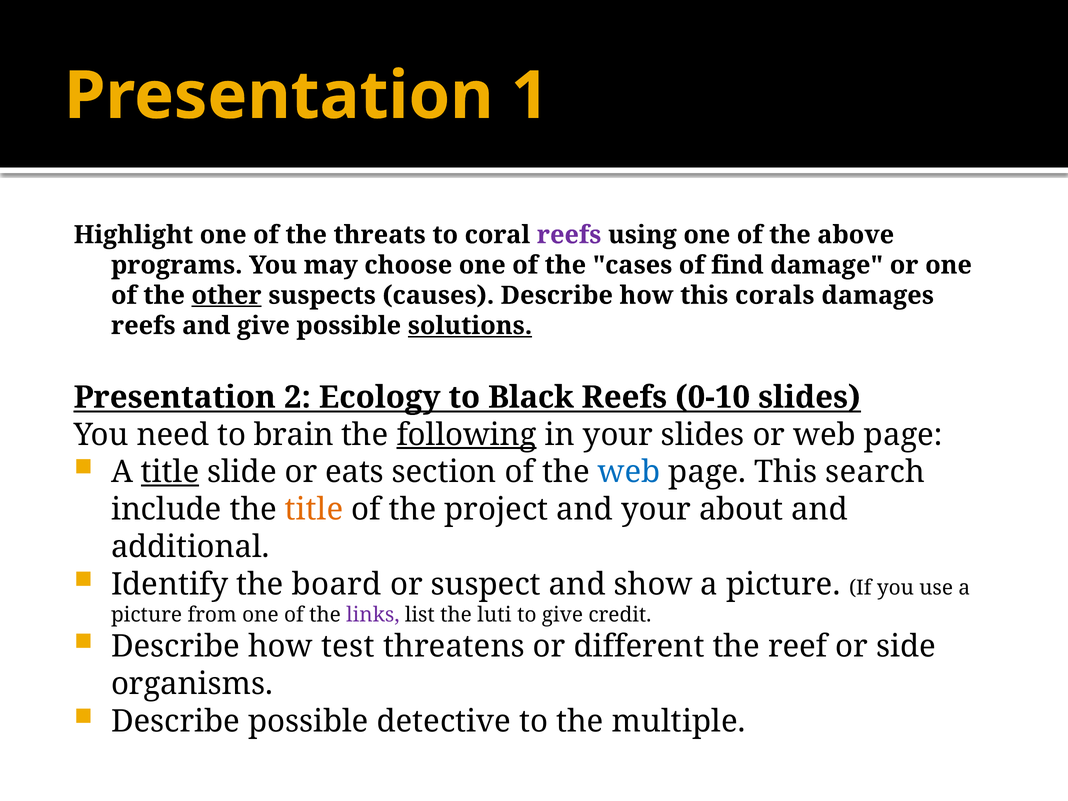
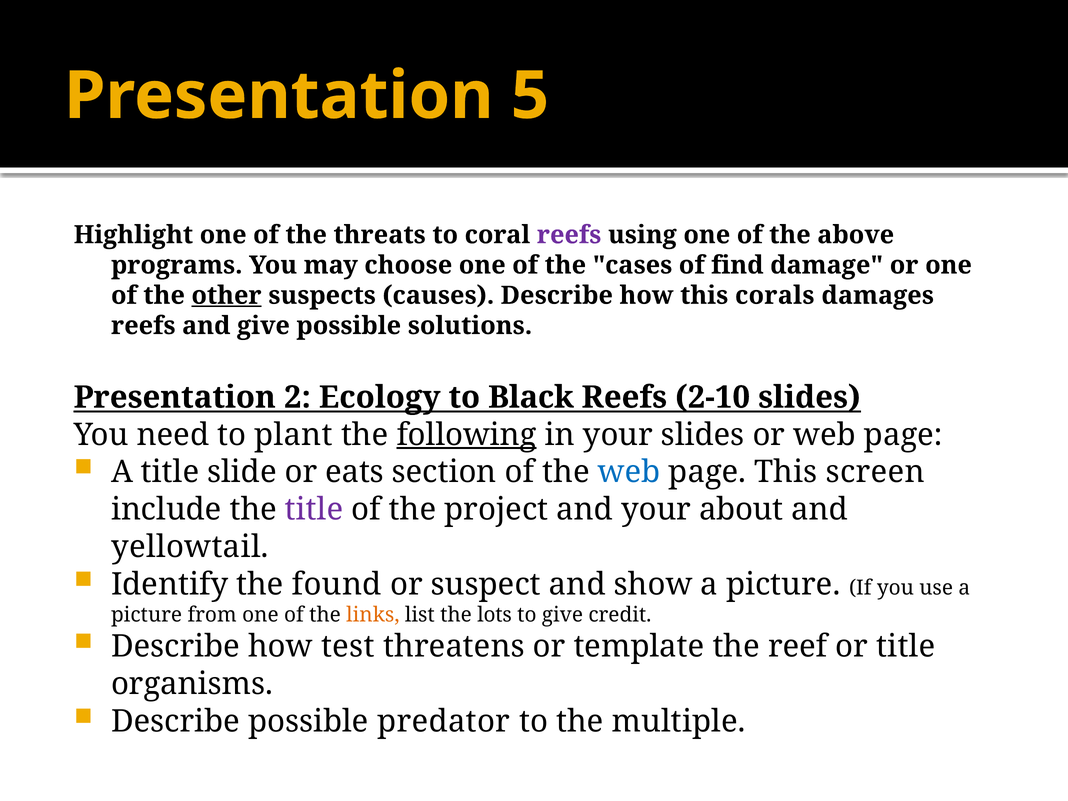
1: 1 -> 5
solutions underline: present -> none
0-10: 0-10 -> 2-10
brain: brain -> plant
title at (170, 472) underline: present -> none
search: search -> screen
title at (314, 510) colour: orange -> purple
additional: additional -> yellowtail
board: board -> found
links colour: purple -> orange
luti: luti -> lots
different: different -> template
or side: side -> title
detective: detective -> predator
